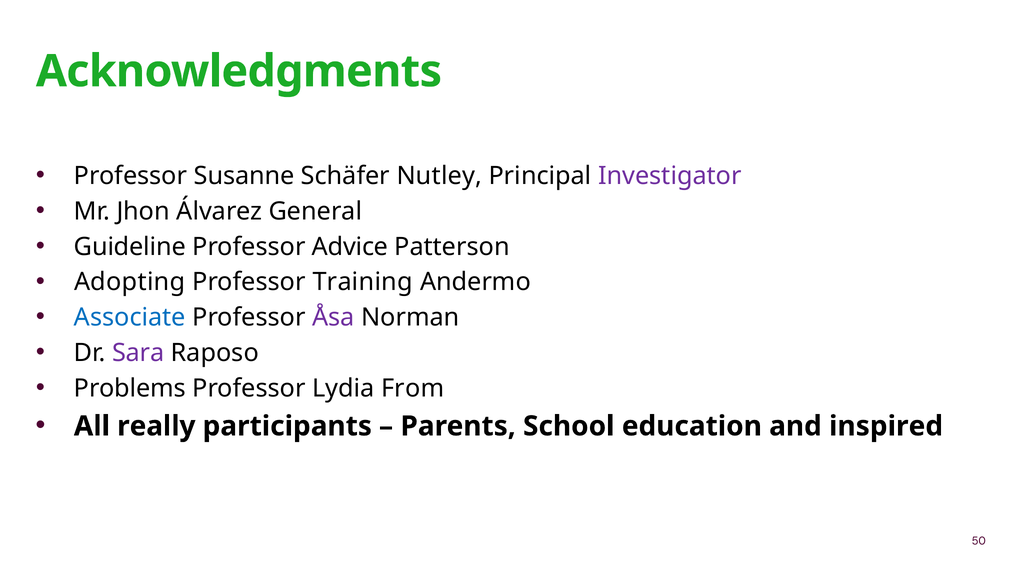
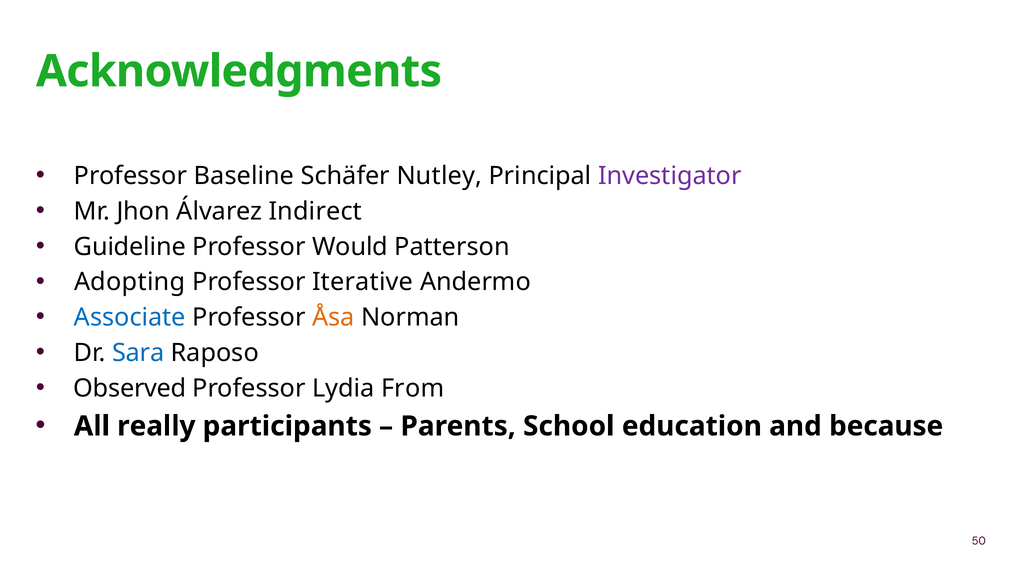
Susanne: Susanne -> Baseline
General: General -> Indirect
Advice: Advice -> Would
Training: Training -> Iterative
Åsa colour: purple -> orange
Sara colour: purple -> blue
Problems: Problems -> Observed
inspired: inspired -> because
